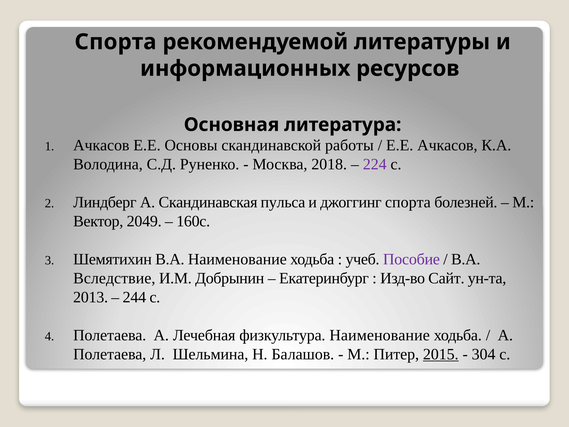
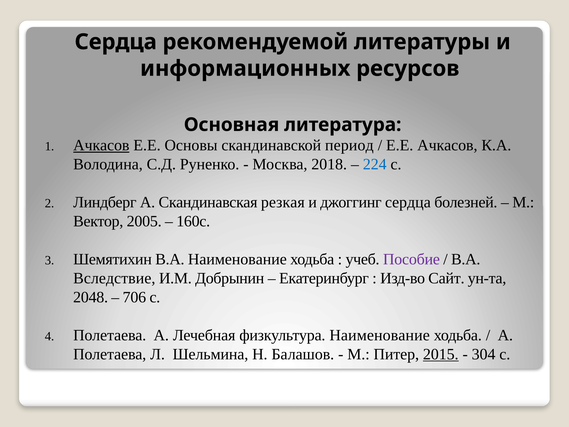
Спорта at (116, 42): Спорта -> Сердца
Ачкасов at (101, 145) underline: none -> present
работы: работы -> период
224 colour: purple -> blue
пульса: пульса -> резкая
джоггинг спорта: спорта -> сердца
2049: 2049 -> 2005
2013: 2013 -> 2048
244: 244 -> 706
